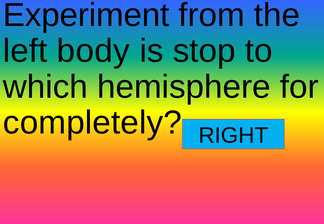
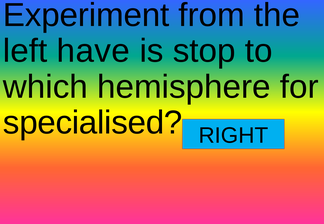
body: body -> have
completely: completely -> specialised
